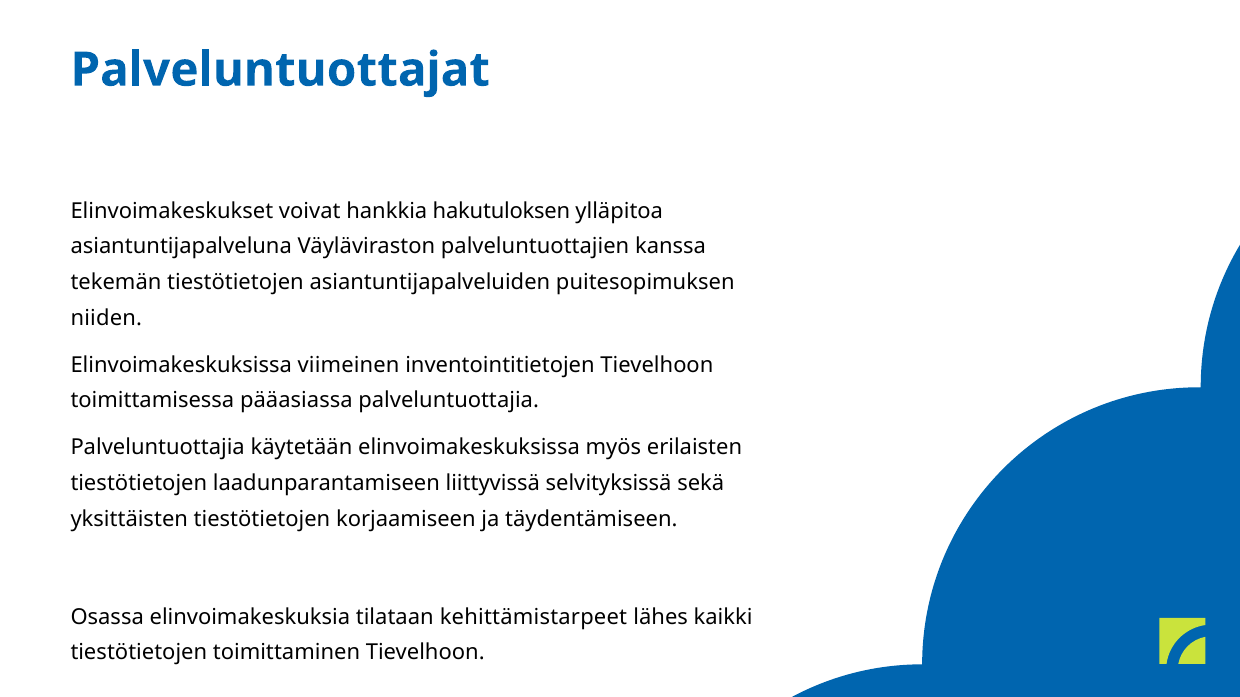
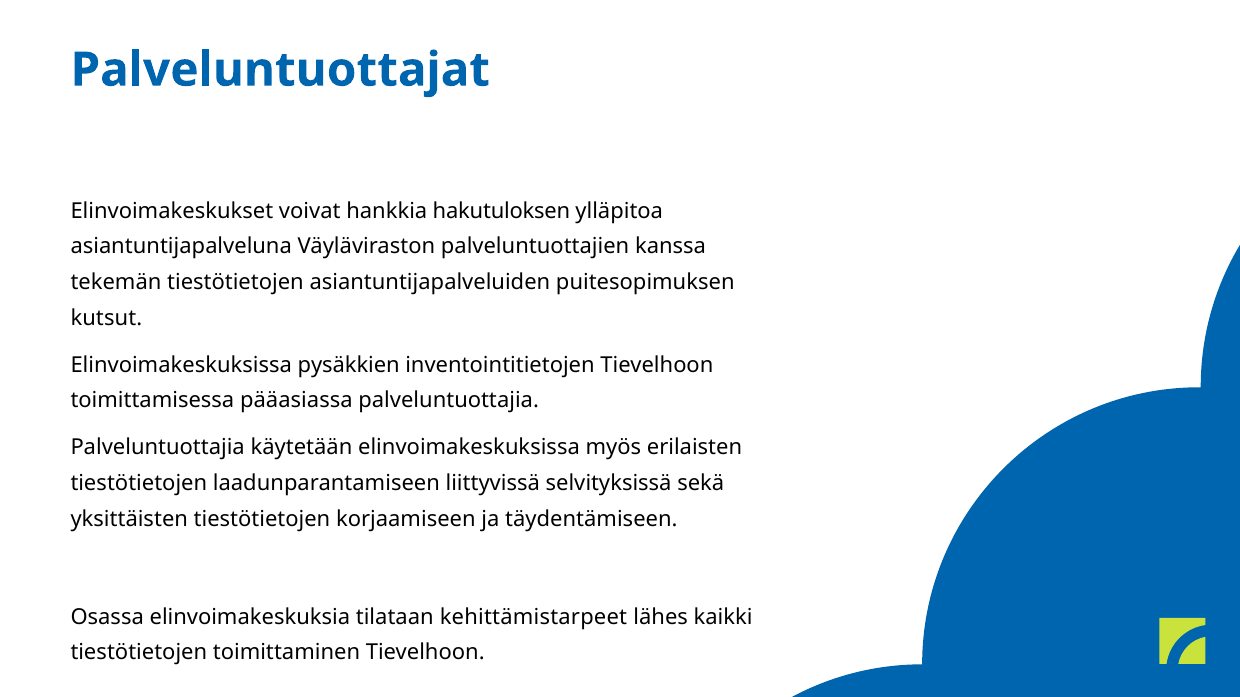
niiden: niiden -> kutsut
viimeinen: viimeinen -> pysäkkien
